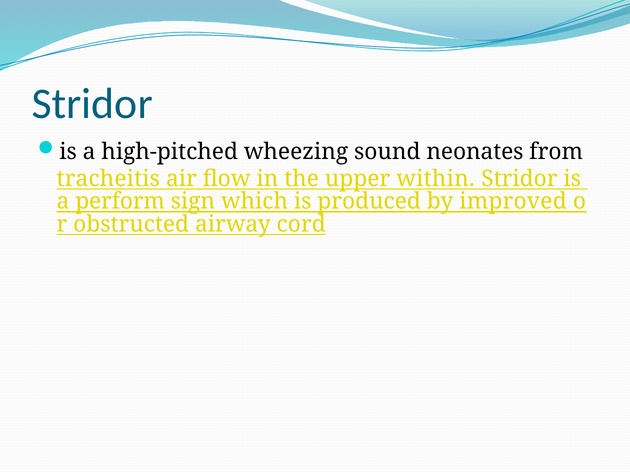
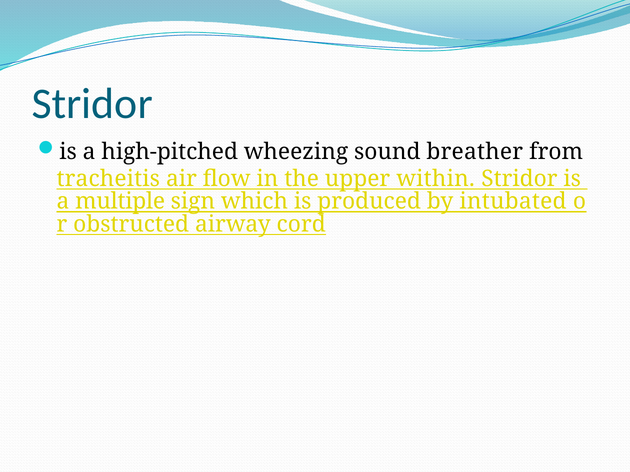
neonates: neonates -> breather
perform: perform -> multiple
improved: improved -> intubated
